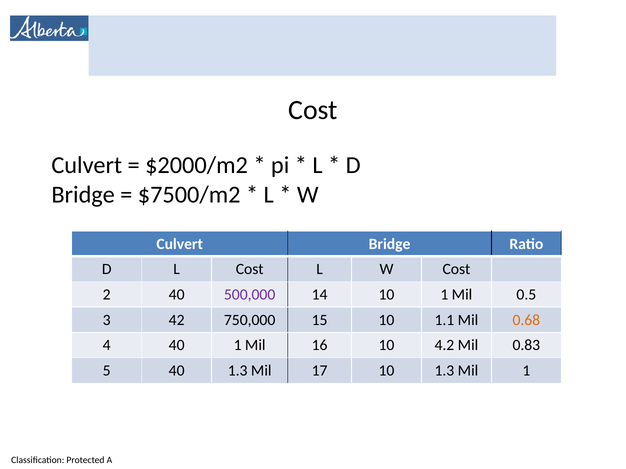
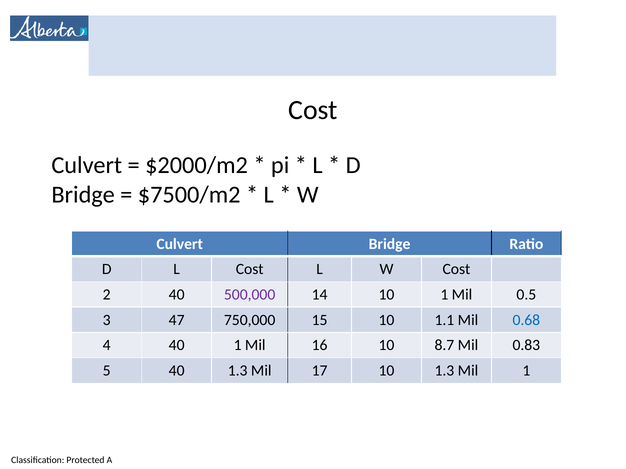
42: 42 -> 47
0.68 colour: orange -> blue
4.2: 4.2 -> 8.7
